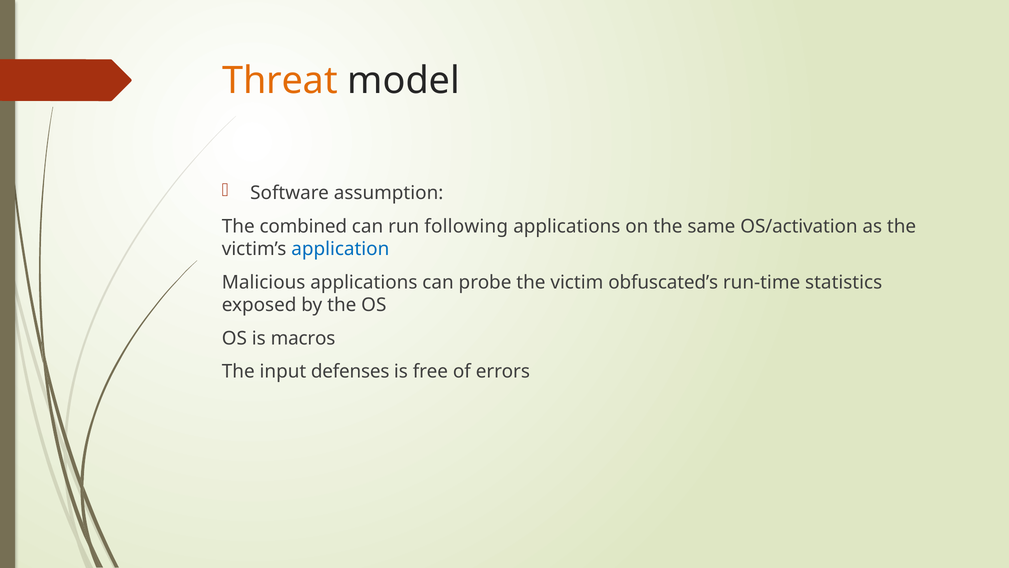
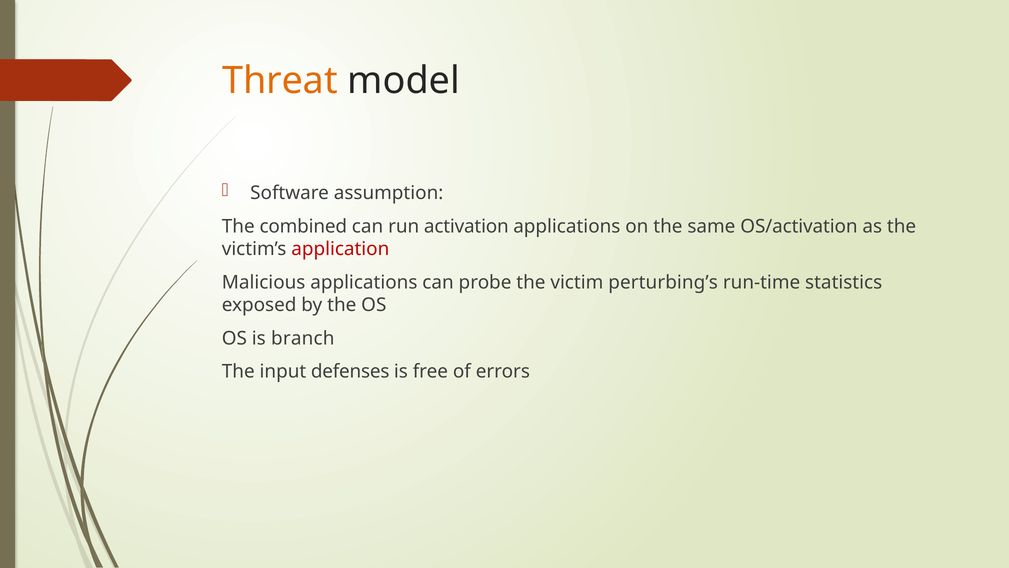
following: following -> activation
application colour: blue -> red
obfuscated’s: obfuscated’s -> perturbing’s
macros: macros -> branch
